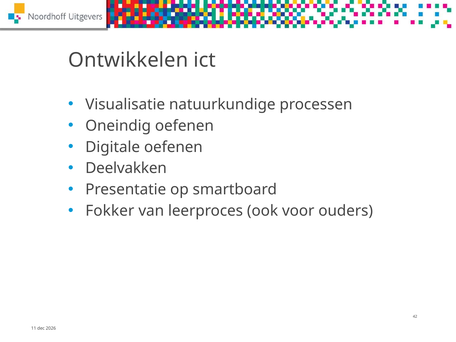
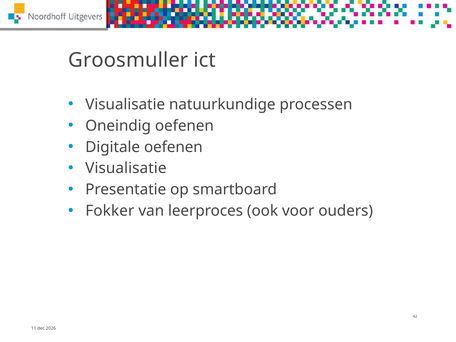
Ontwikkelen: Ontwikkelen -> Groosmuller
Deelvakken at (126, 168): Deelvakken -> Visualisatie
